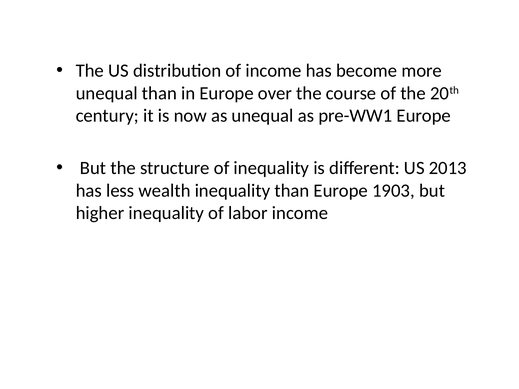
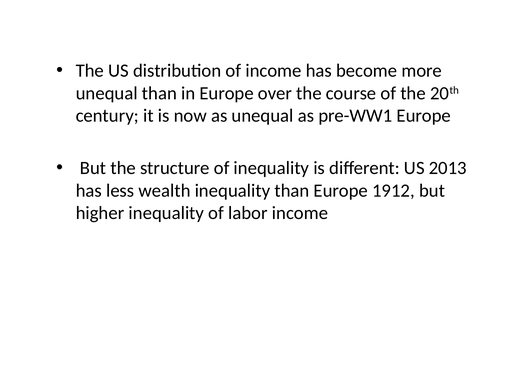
1903: 1903 -> 1912
